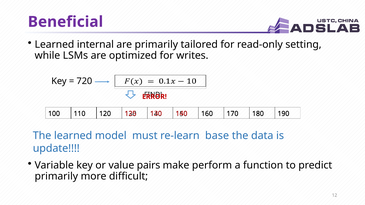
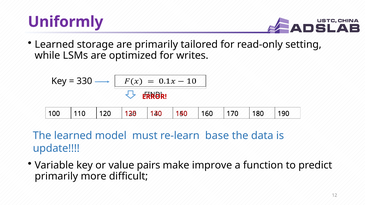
Beneficial: Beneficial -> Uniformly
internal: internal -> storage
720: 720 -> 330
perform: perform -> improve
